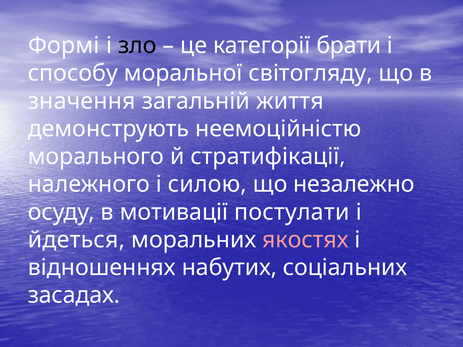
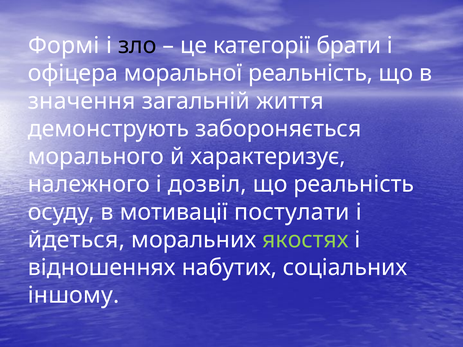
способу: способу -> офіцера
моральної світогляду: світогляду -> реальність
неемоційністю: неемоційністю -> забороняється
стратифікації: стратифікації -> характеризує
силою: силою -> дозвіл
що незалежно: незалежно -> реальність
якостях colour: pink -> light green
засадах: засадах -> іншому
